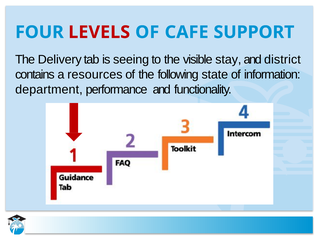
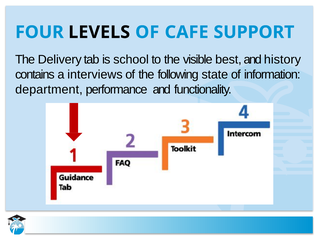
LEVELS colour: red -> black
seeing: seeing -> school
stay: stay -> best
district: district -> history
resources: resources -> interviews
